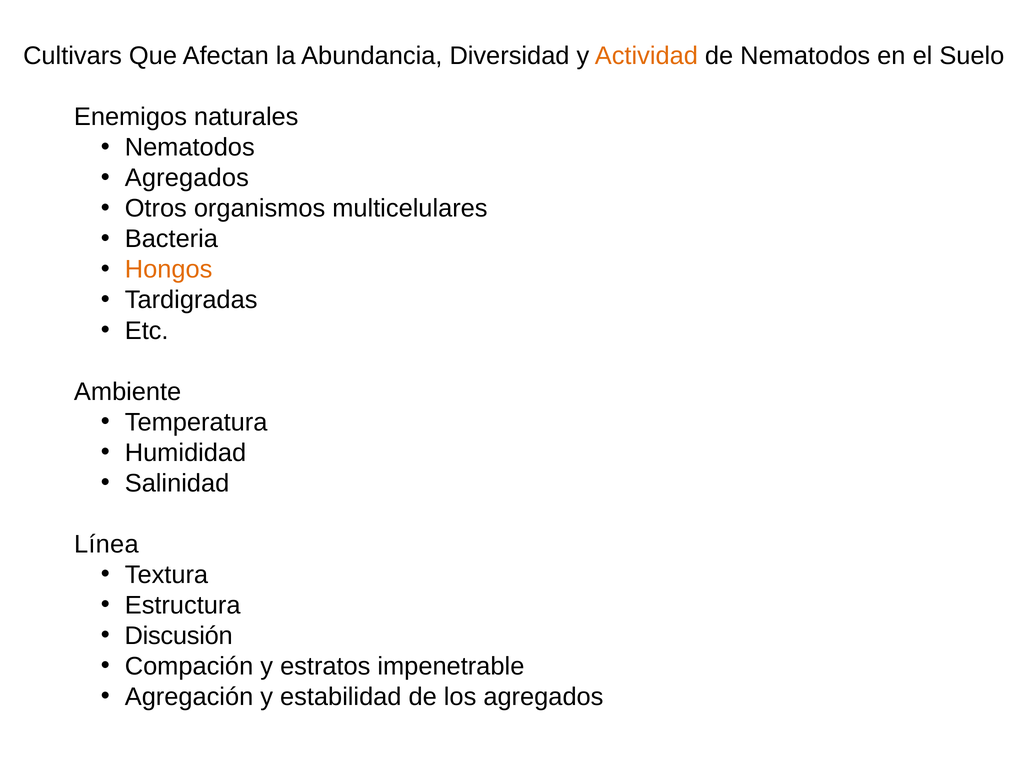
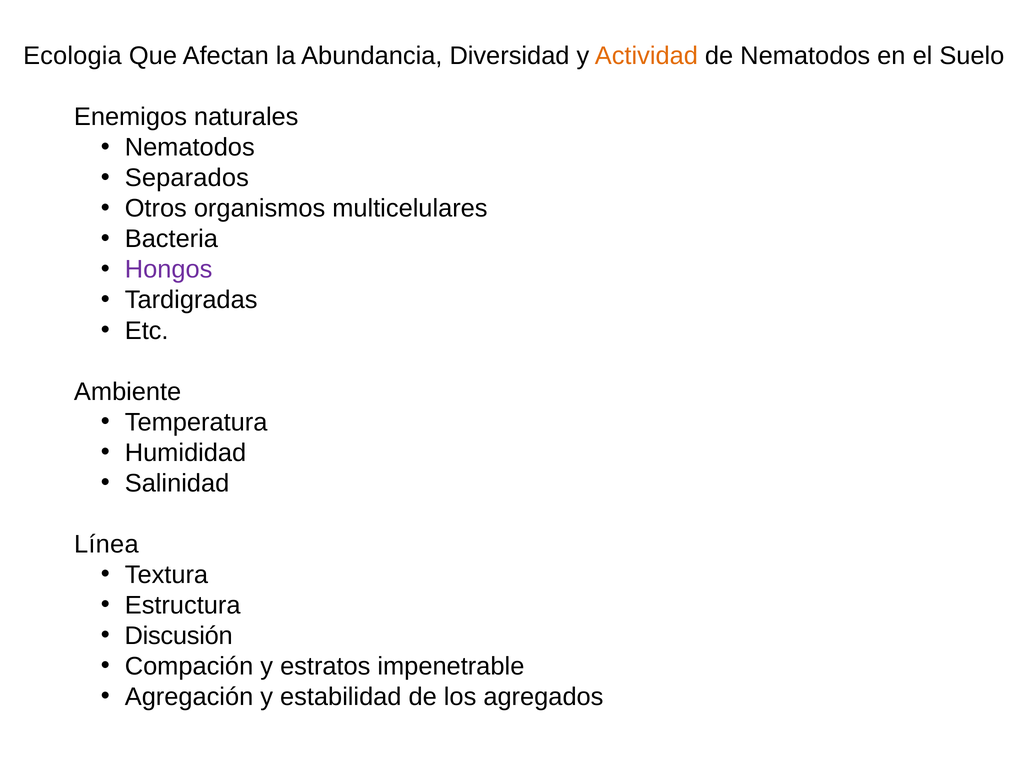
Cultivars: Cultivars -> Ecologia
Agregados at (187, 178): Agregados -> Separados
Hongos colour: orange -> purple
